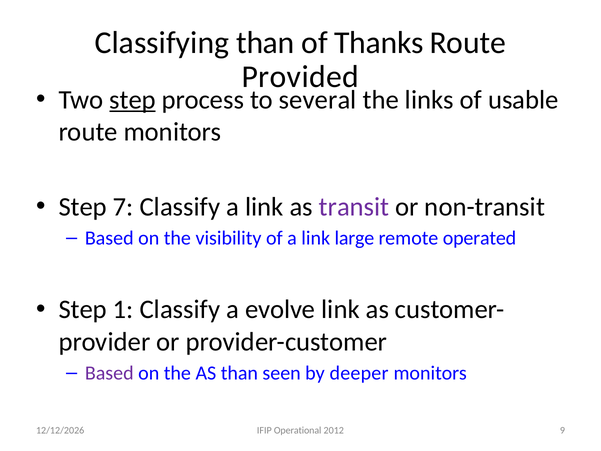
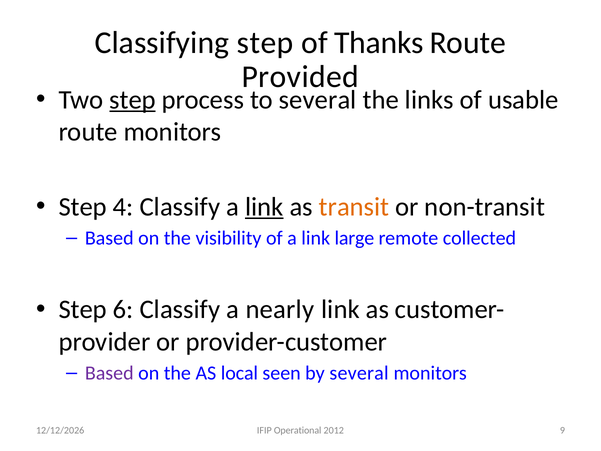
Classifying than: than -> step
7: 7 -> 4
link at (264, 207) underline: none -> present
transit colour: purple -> orange
operated: operated -> collected
1: 1 -> 6
evolve: evolve -> nearly
AS than: than -> local
by deeper: deeper -> several
